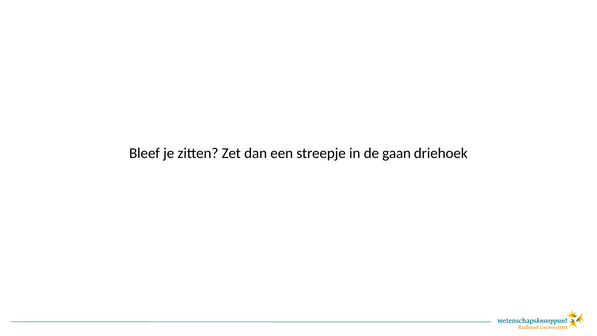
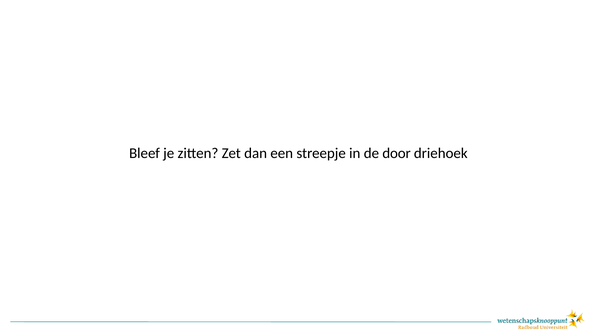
gaan: gaan -> door
